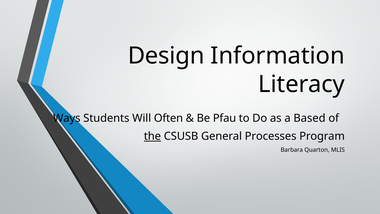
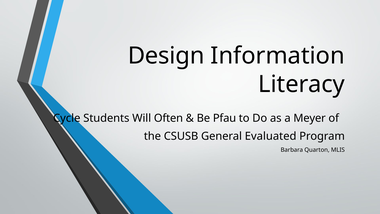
Ways: Ways -> Cycle
Based: Based -> Meyer
the underline: present -> none
Processes: Processes -> Evaluated
